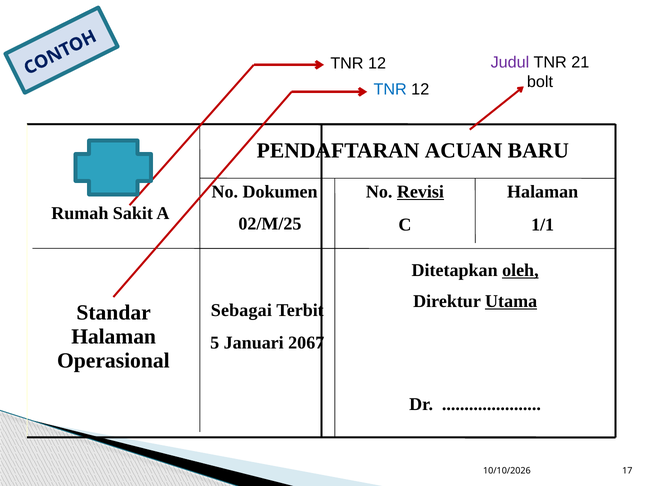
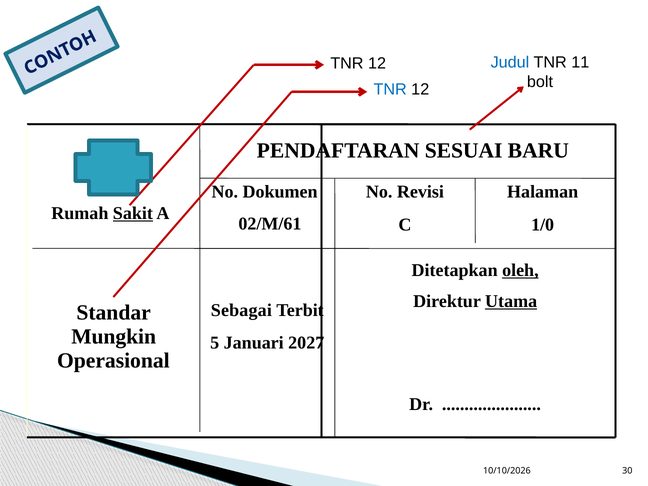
Judul colour: purple -> blue
21: 21 -> 11
ACUAN: ACUAN -> SESUAI
Revisi underline: present -> none
Sakit underline: none -> present
02/M/25: 02/M/25 -> 02/M/61
1/1: 1/1 -> 1/0
Halaman at (114, 337): Halaman -> Mungkin
2067: 2067 -> 2027
17: 17 -> 30
